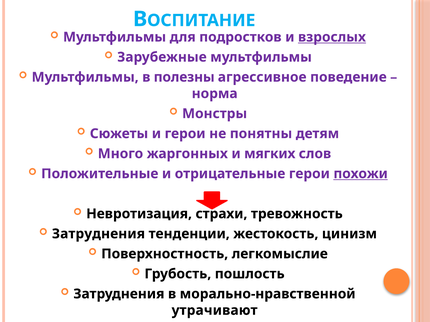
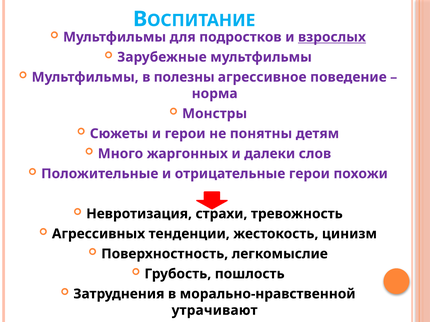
мягких: мягких -> далеки
похожи underline: present -> none
Затруднения at (98, 234): Затруднения -> Агрессивных
